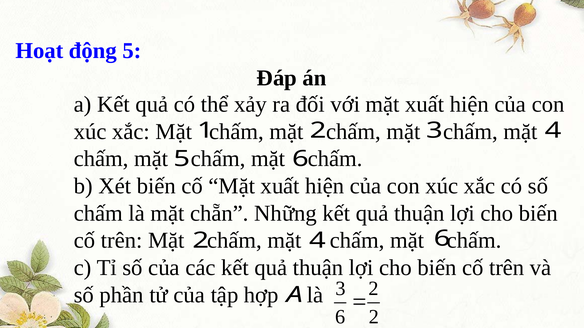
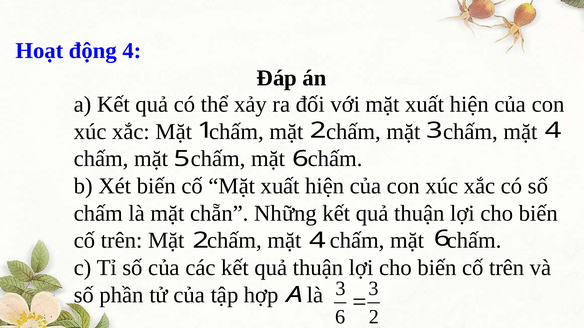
động 5: 5 -> 4
2 at (374, 289): 2 -> 3
